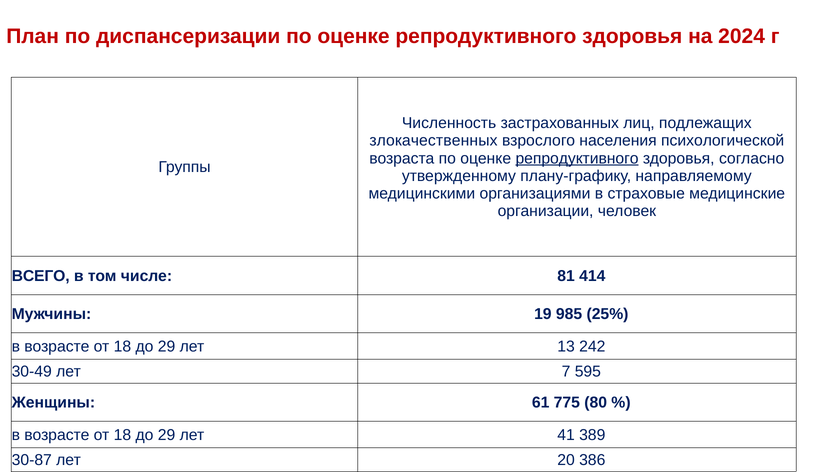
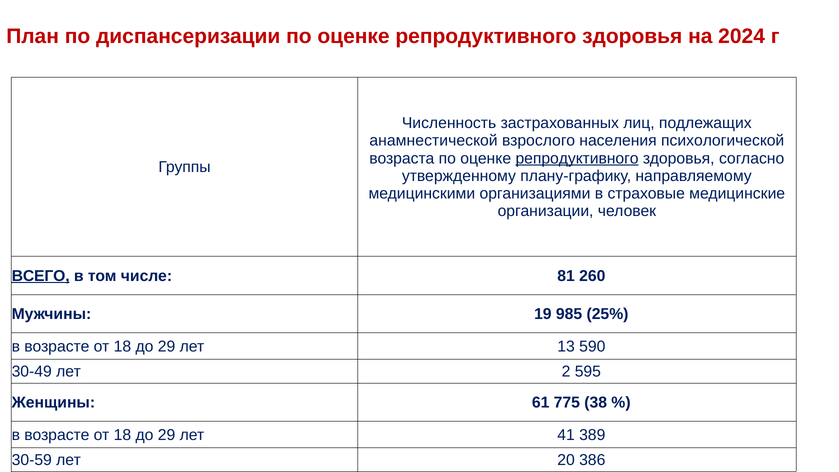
злокачественных: злокачественных -> анамнестической
ВСЕГО underline: none -> present
414: 414 -> 260
242: 242 -> 590
7: 7 -> 2
80: 80 -> 38
30-87: 30-87 -> 30-59
